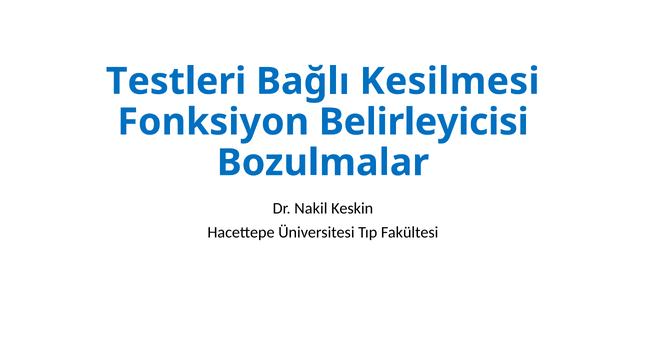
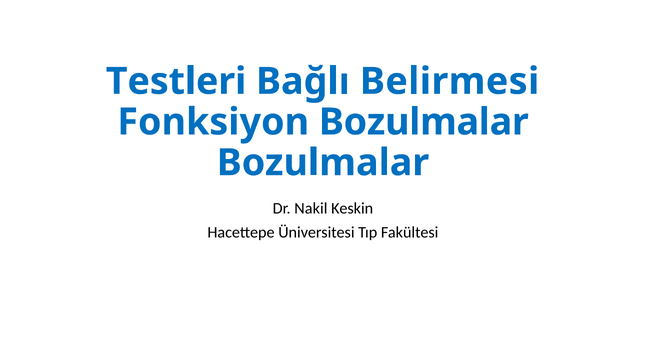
Kesilmesi: Kesilmesi -> Belirmesi
Fonksiyon Belirleyicisi: Belirleyicisi -> Bozulmalar
